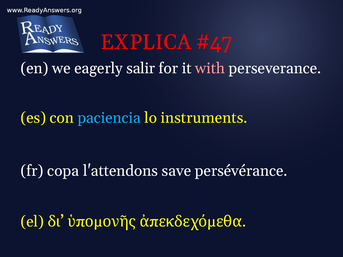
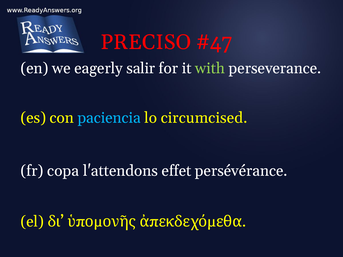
EXPLICA: EXPLICA -> PRECISO
with colour: pink -> light green
instruments: instruments -> circumcised
save: save -> effet
